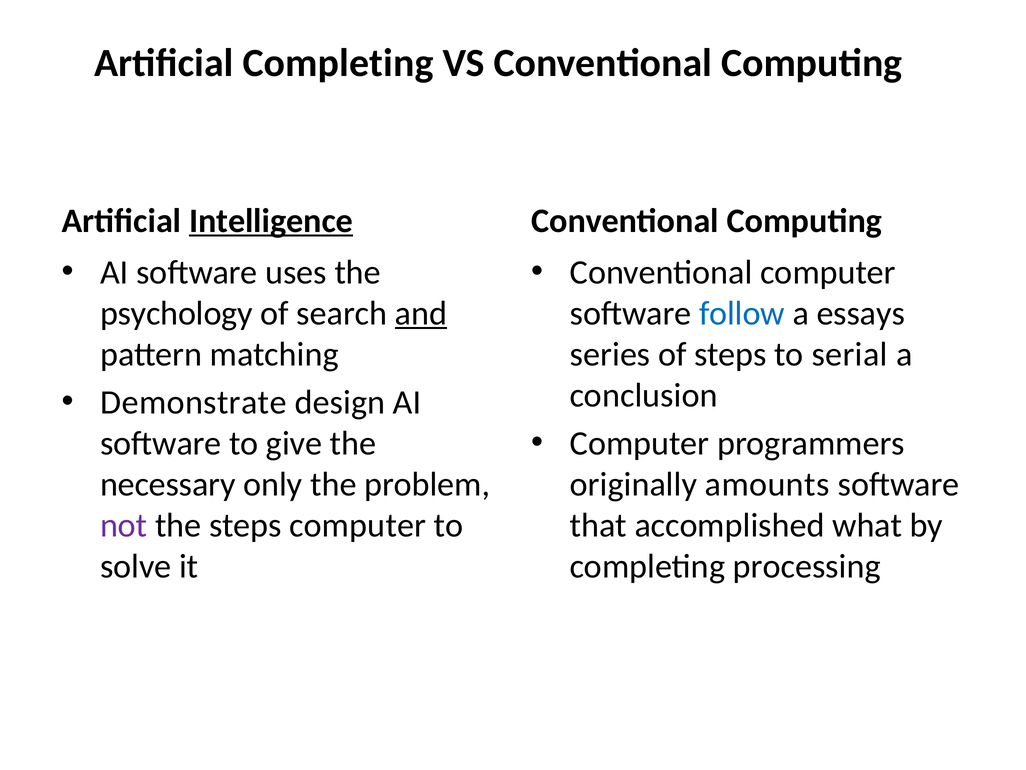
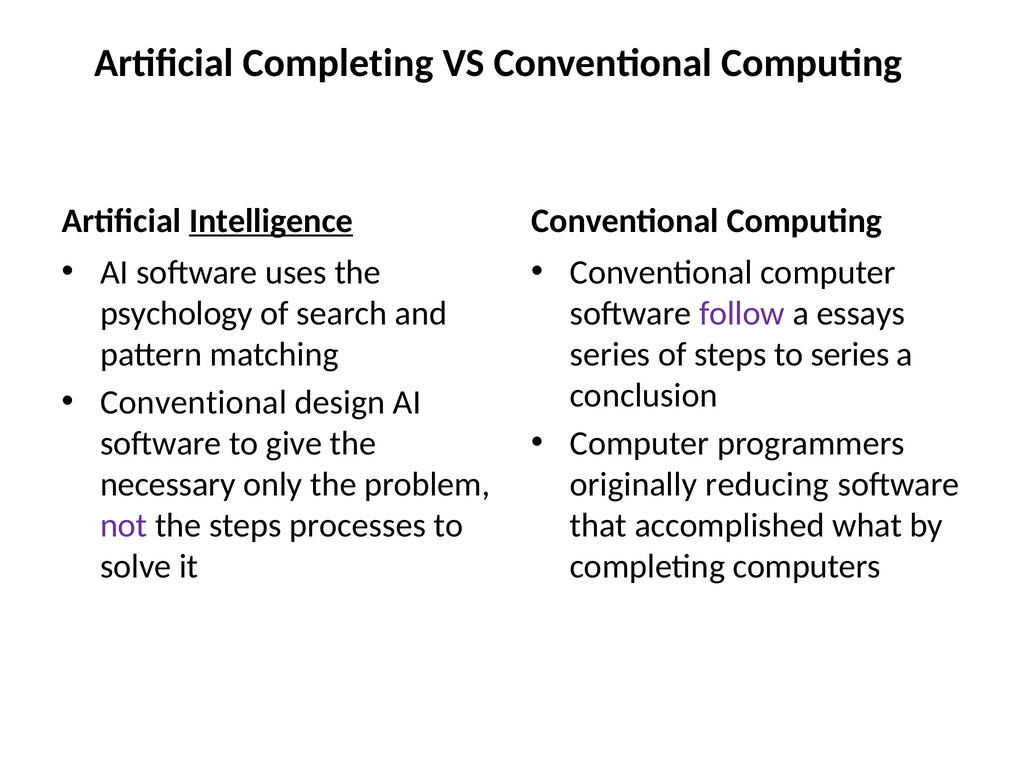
and underline: present -> none
follow colour: blue -> purple
to serial: serial -> series
Demonstrate at (193, 402): Demonstrate -> Conventional
amounts: amounts -> reducing
steps computer: computer -> processes
processing: processing -> computers
